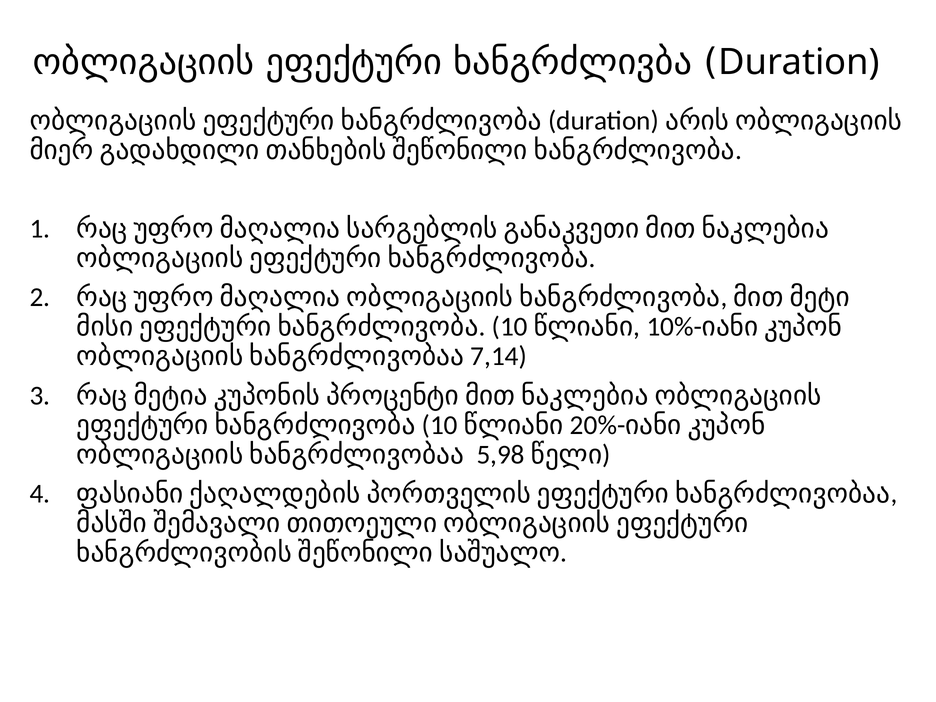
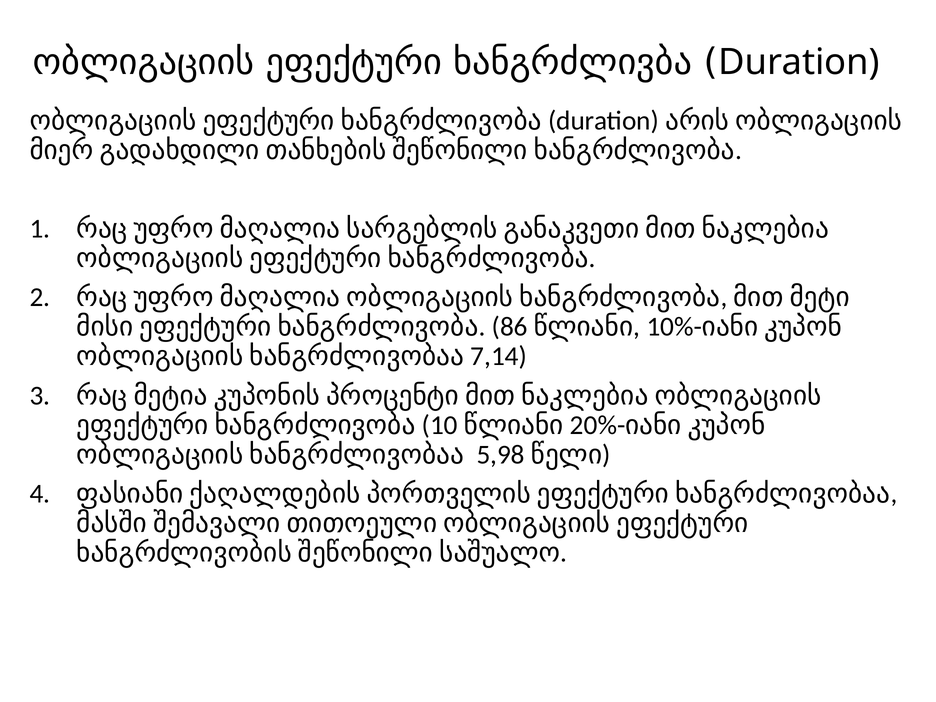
10 at (510, 327): 10 -> 86
